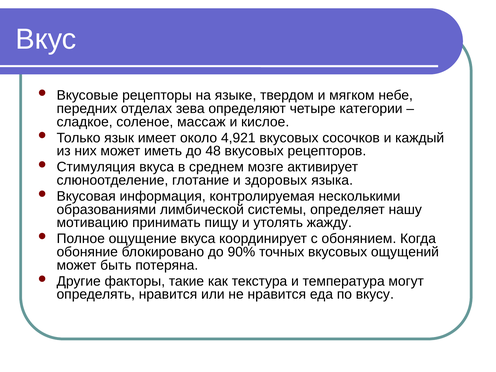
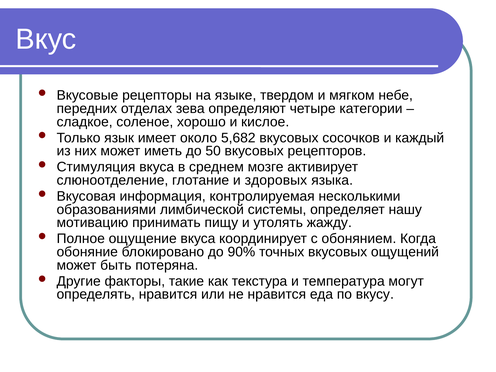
массаж: массаж -> хорошо
4,921: 4,921 -> 5,682
48: 48 -> 50
